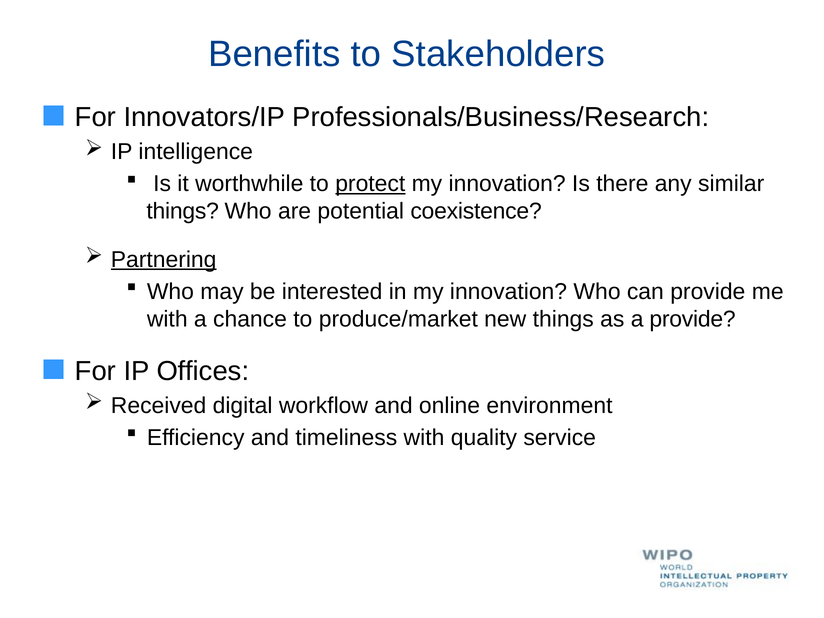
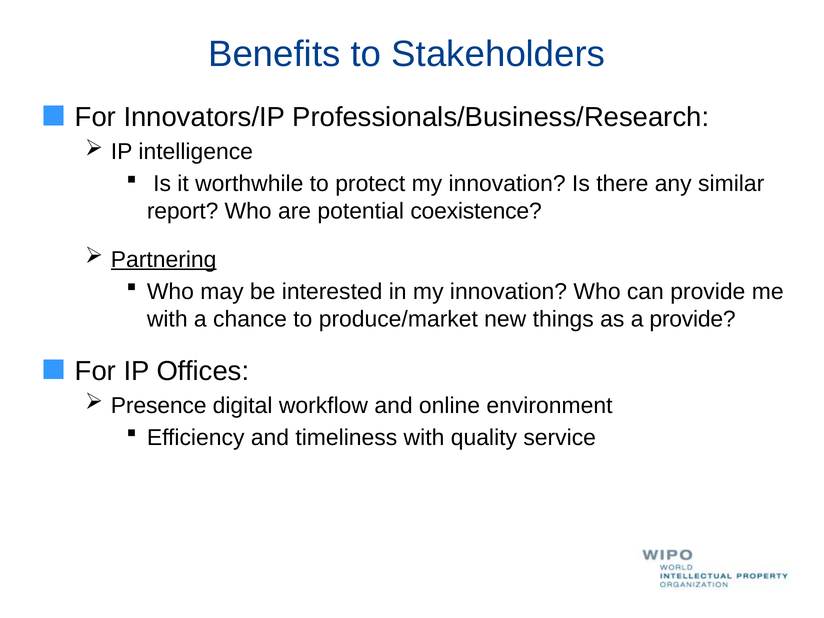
protect underline: present -> none
things at (183, 211): things -> report
Received: Received -> Presence
